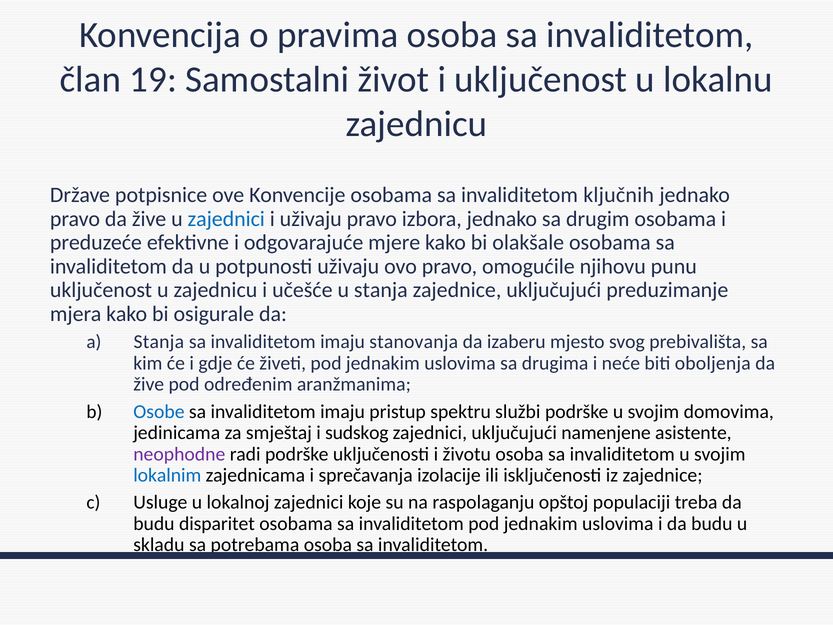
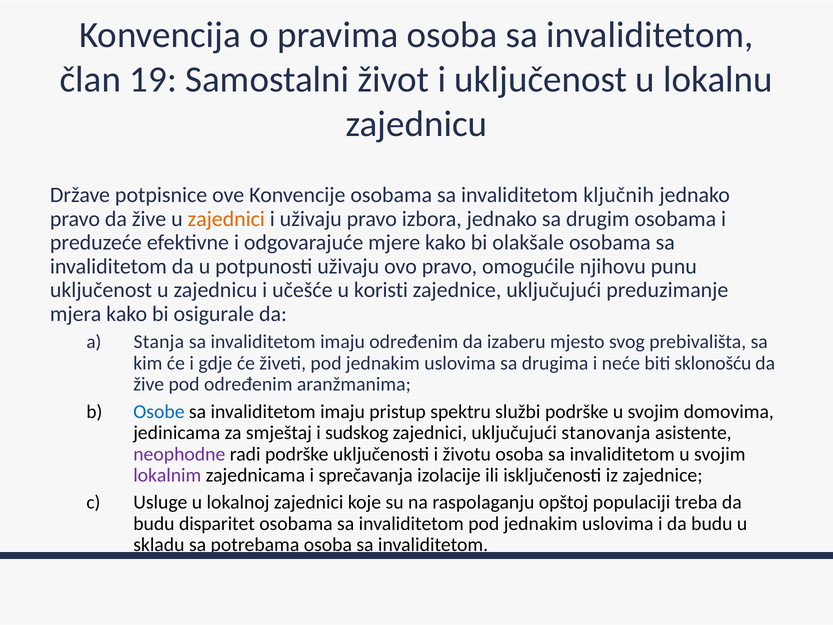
zajednici at (226, 219) colour: blue -> orange
u stanja: stanja -> koristi
imaju stanovanja: stanovanja -> određenim
oboljenja: oboljenja -> sklonošću
namenjene: namenjene -> stanovanja
lokalnim colour: blue -> purple
